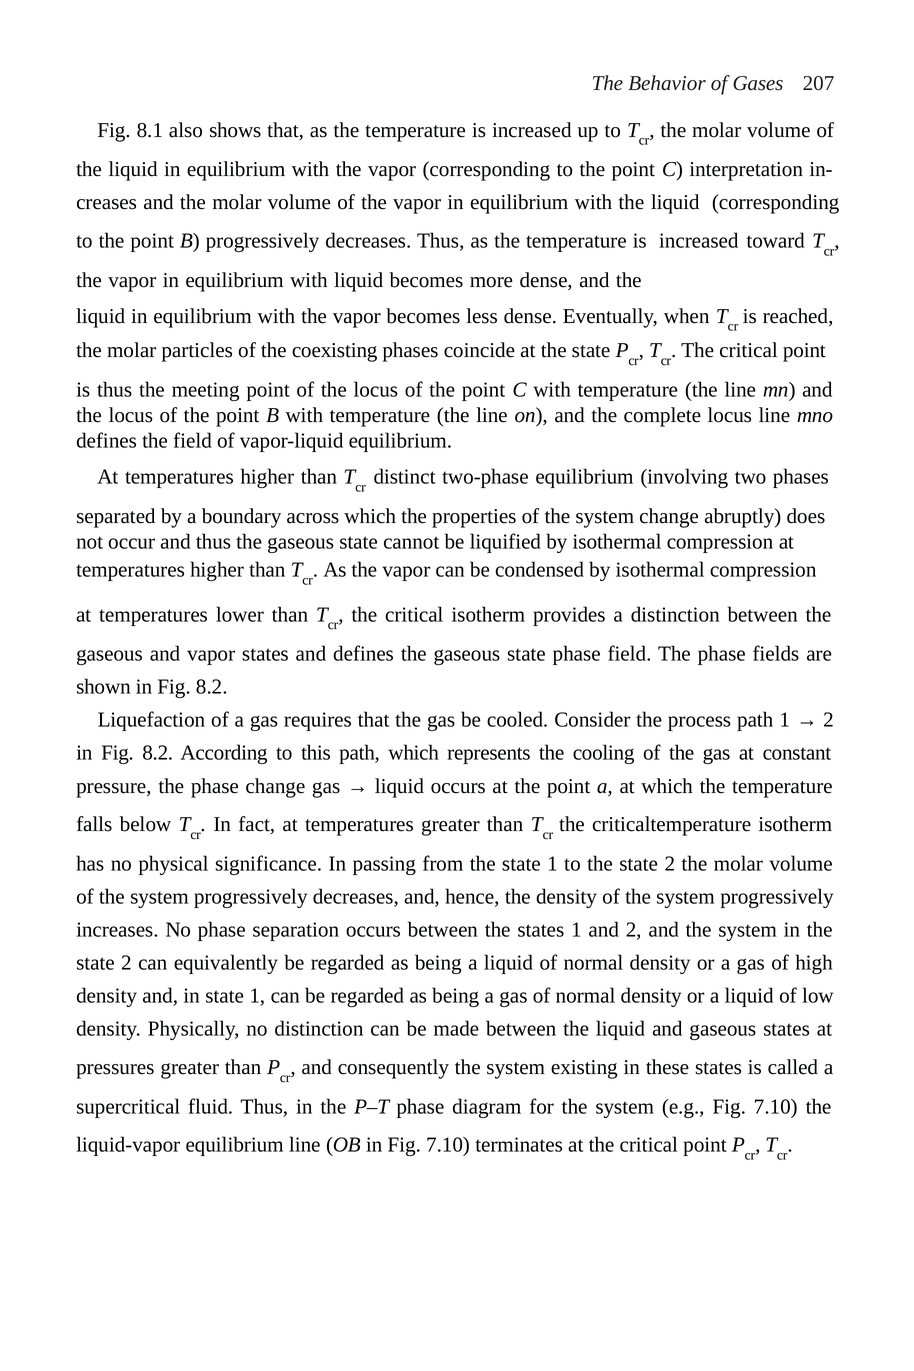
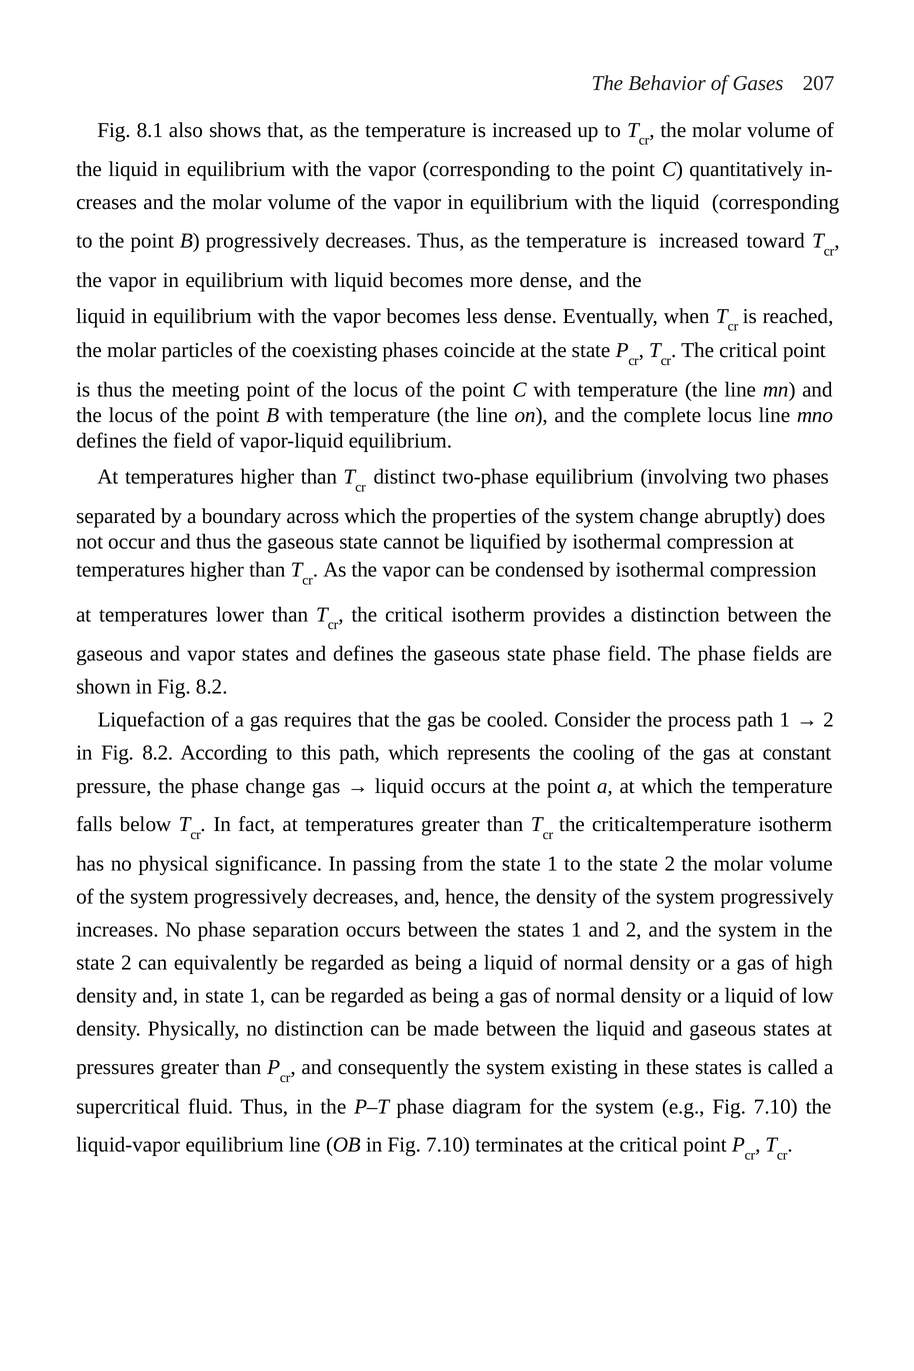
interpretation: interpretation -> quantitatively
